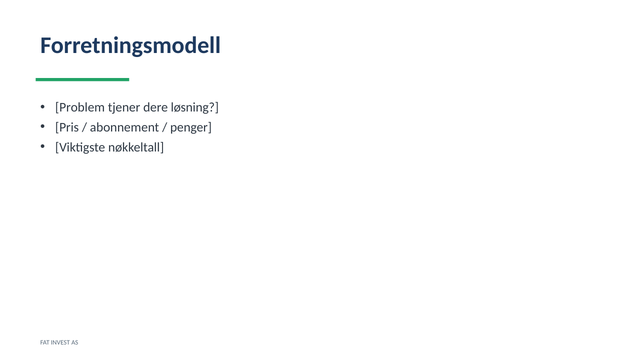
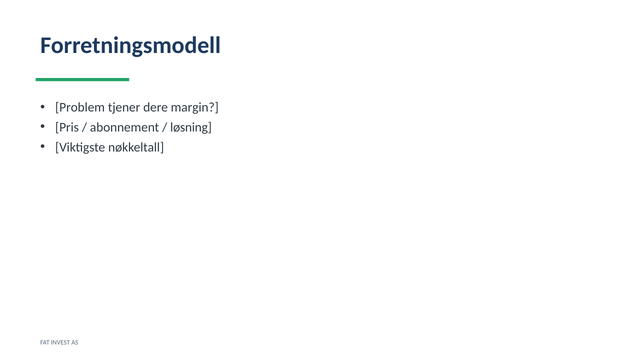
løsning: løsning -> margin
penger: penger -> løsning
